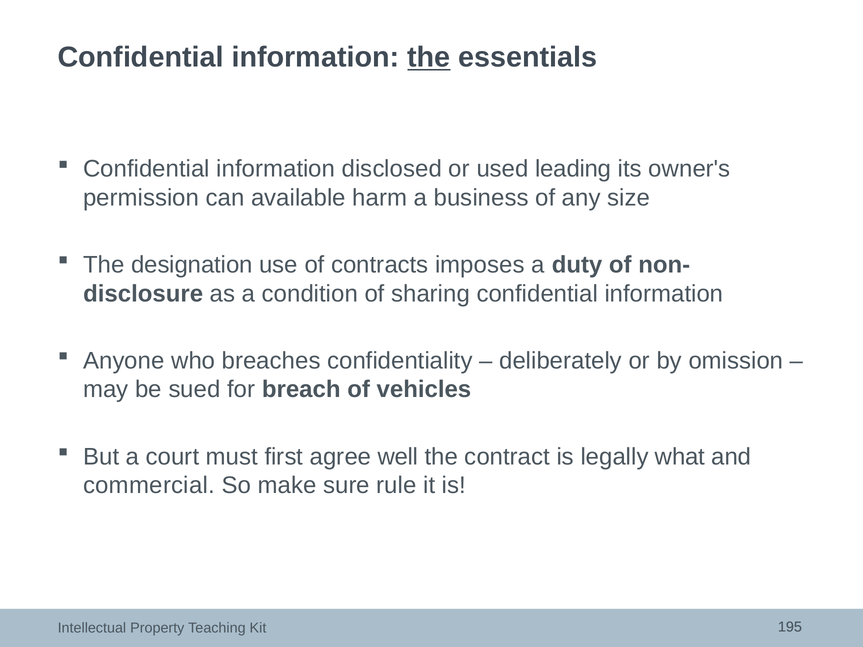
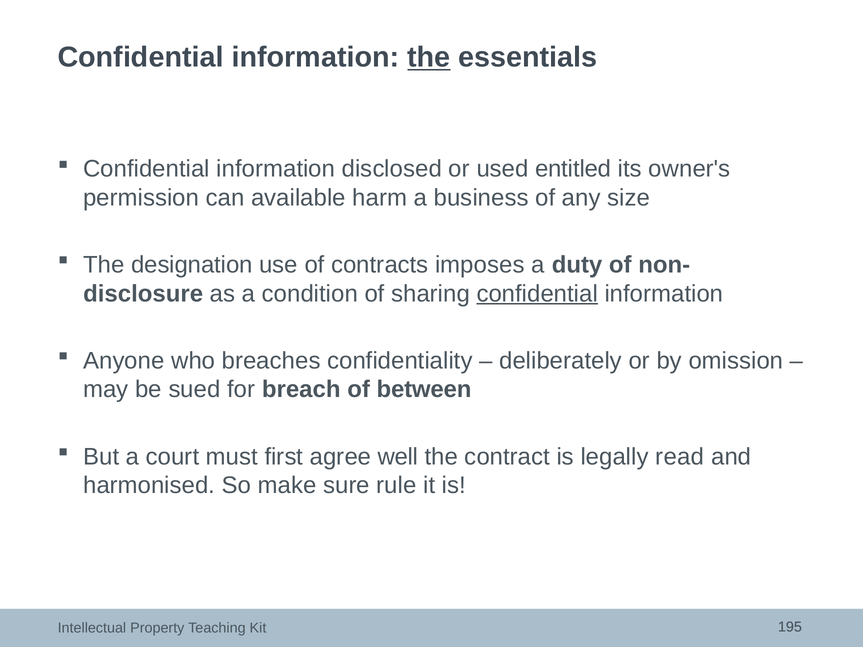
leading: leading -> entitled
confidential at (537, 294) underline: none -> present
vehicles: vehicles -> between
what: what -> read
commercial: commercial -> harmonised
